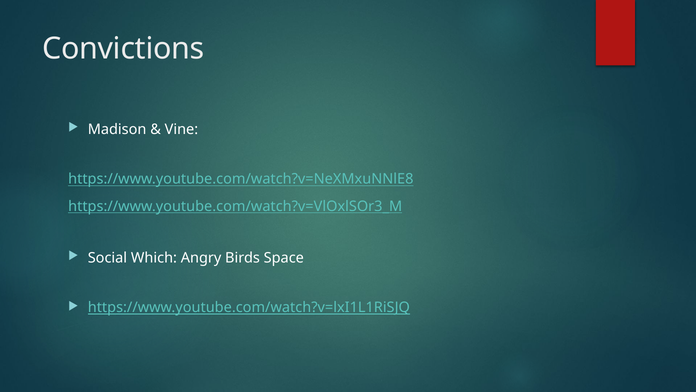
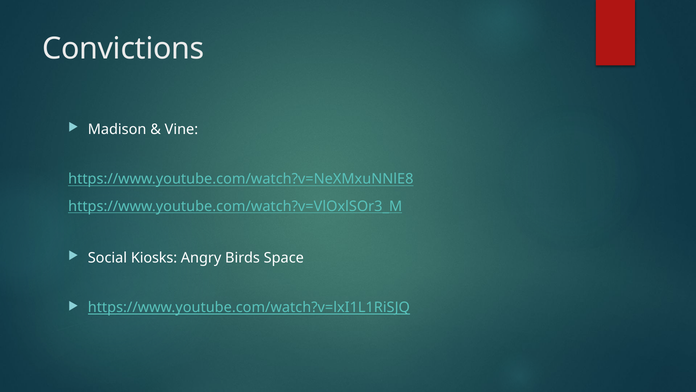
Which: Which -> Kiosks
